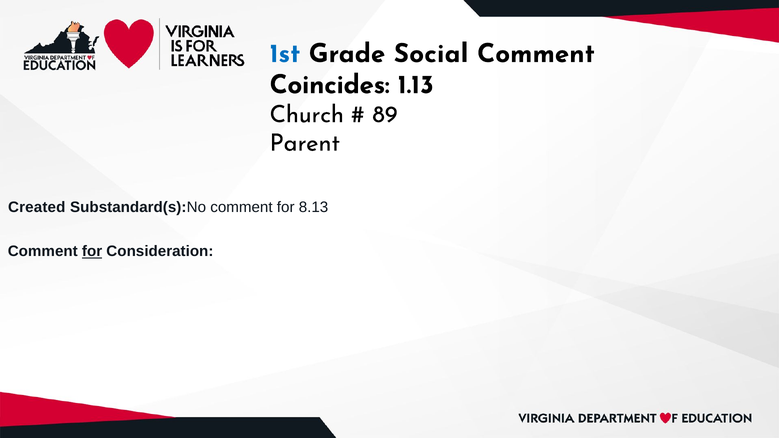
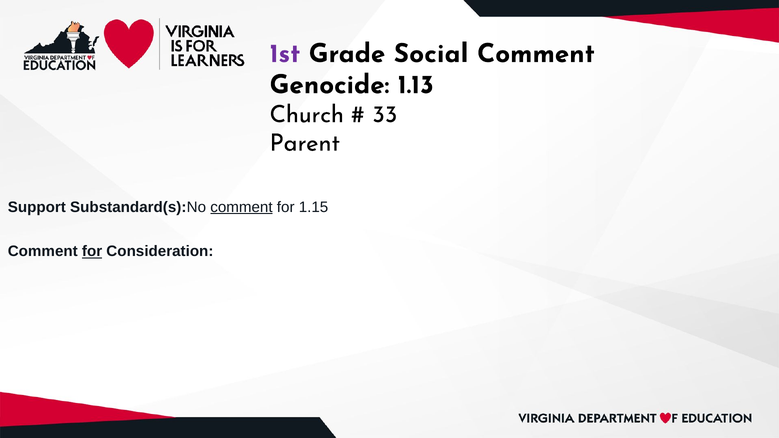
1st colour: blue -> purple
Coincides: Coincides -> Genocide
89: 89 -> 33
Created: Created -> Support
comment at (241, 207) underline: none -> present
8.13: 8.13 -> 1.15
